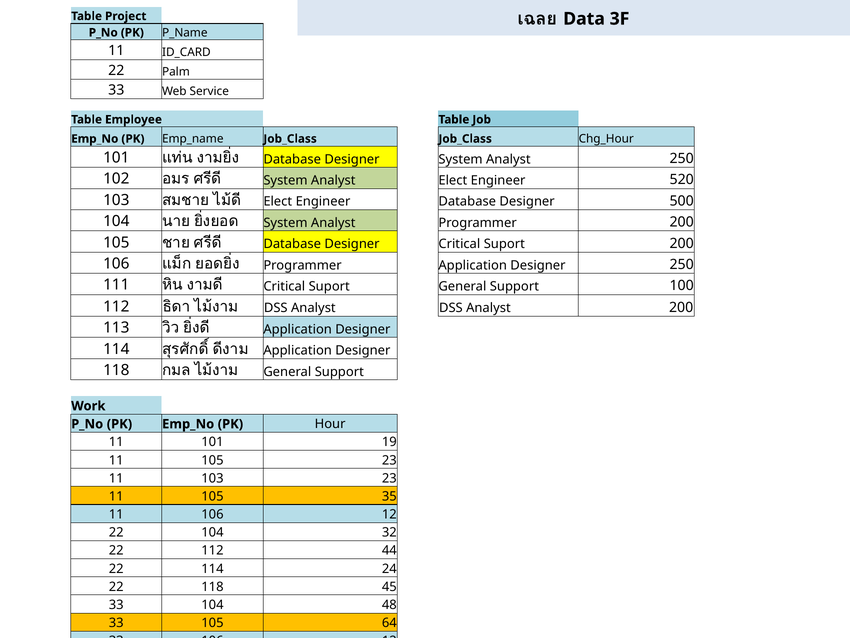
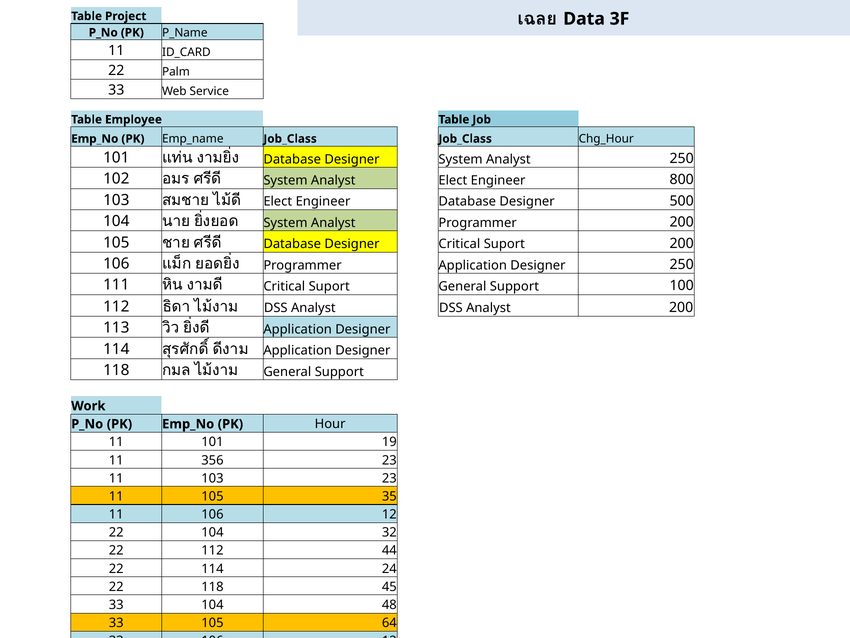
520: 520 -> 800
105 at (212, 460): 105 -> 356
